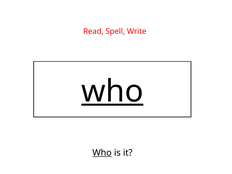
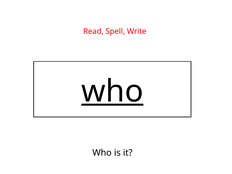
Who at (102, 153) underline: present -> none
